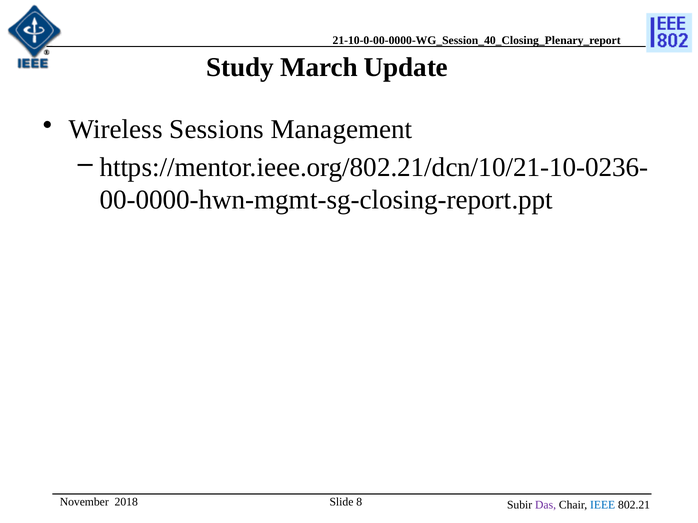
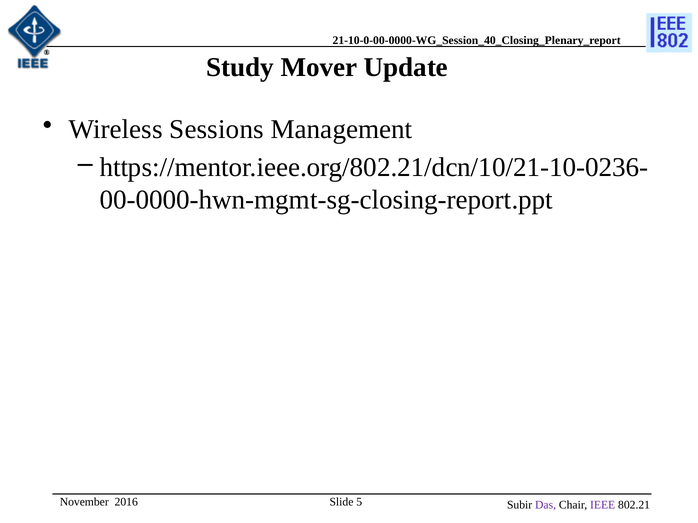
March: March -> Mover
2018: 2018 -> 2016
8: 8 -> 5
IEEE colour: blue -> purple
